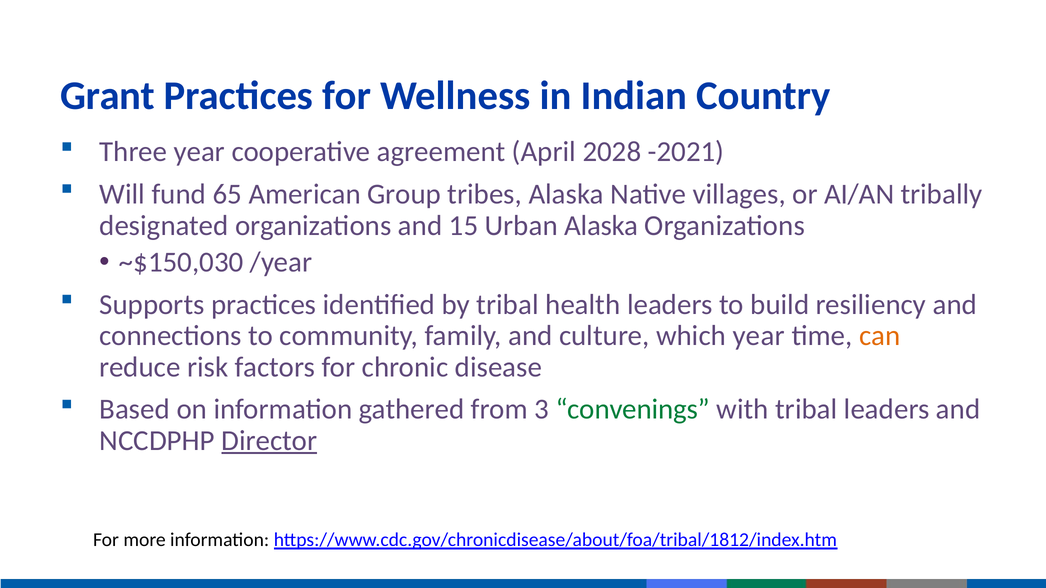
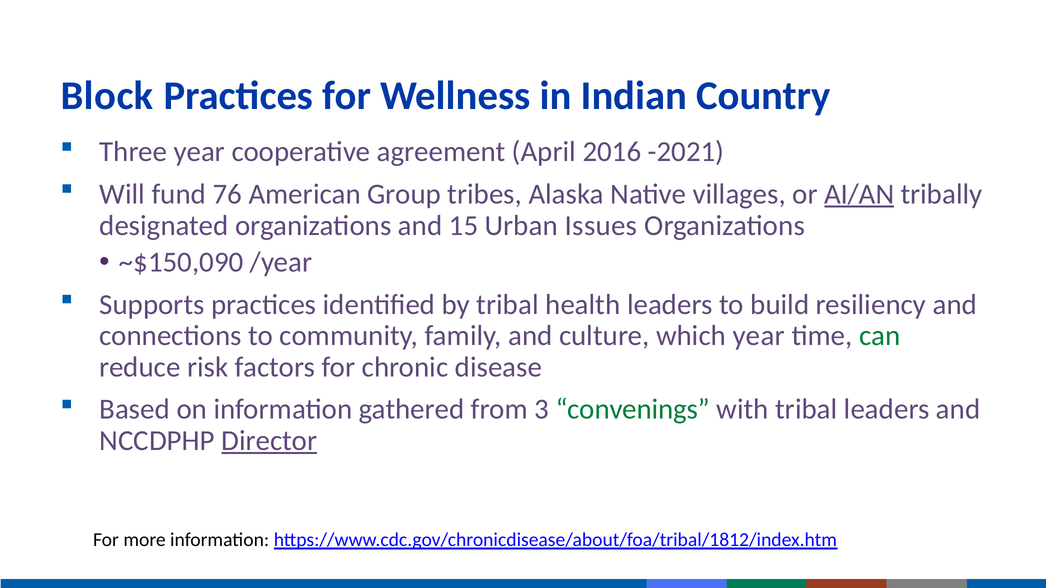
Grant: Grant -> Block
2028: 2028 -> 2016
65: 65 -> 76
AI/AN underline: none -> present
Urban Alaska: Alaska -> Issues
~$150,030: ~$150,030 -> ~$150,090
can colour: orange -> green
